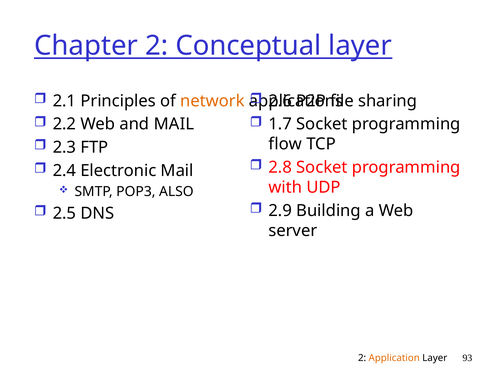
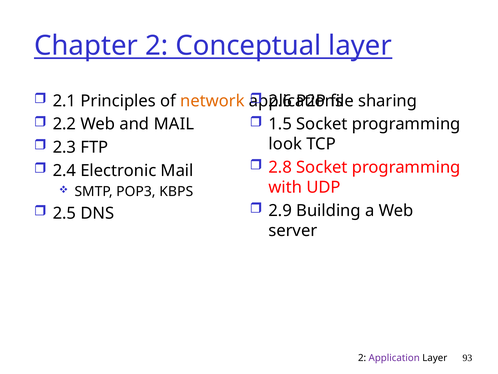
1.7: 1.7 -> 1.5
flow: flow -> look
ALSO: ALSO -> KBPS
Application colour: orange -> purple
